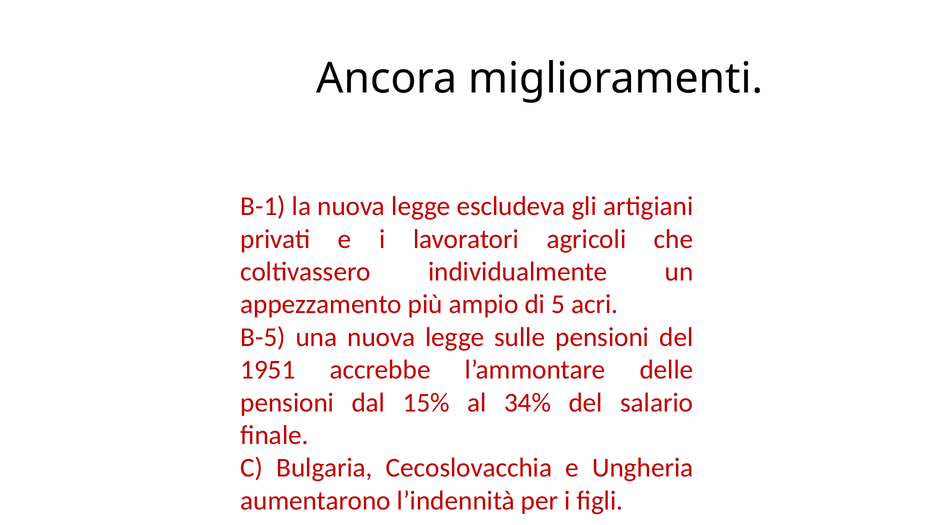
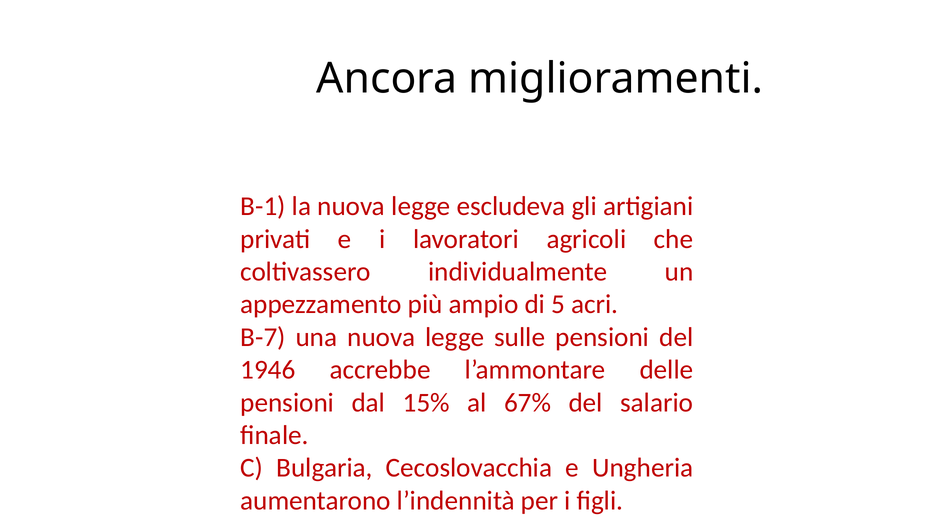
B-5: B-5 -> B-7
1951: 1951 -> 1946
34%: 34% -> 67%
